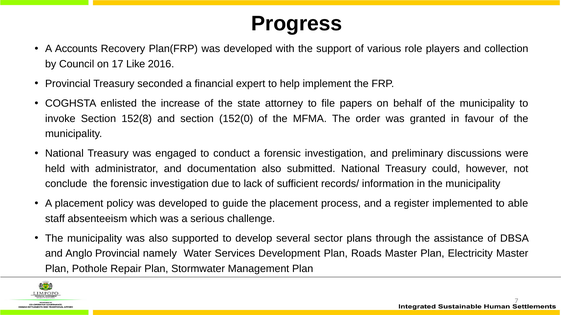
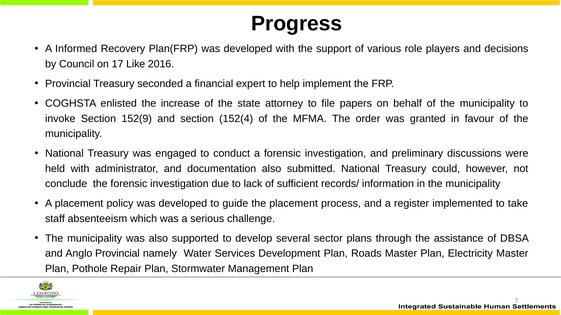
Accounts: Accounts -> Informed
collection: collection -> decisions
152(8: 152(8 -> 152(9
152(0: 152(0 -> 152(4
able: able -> take
